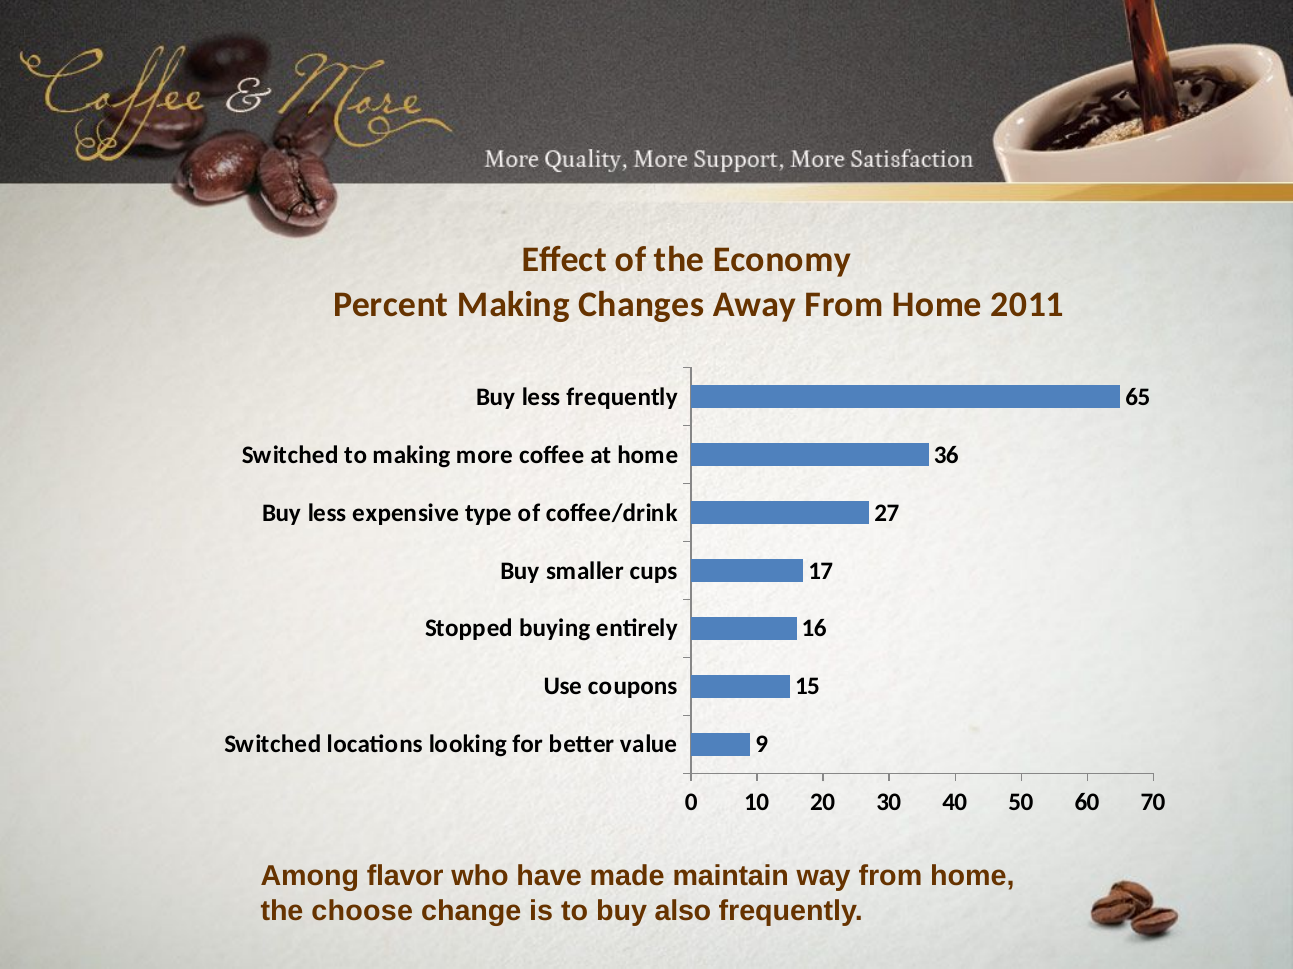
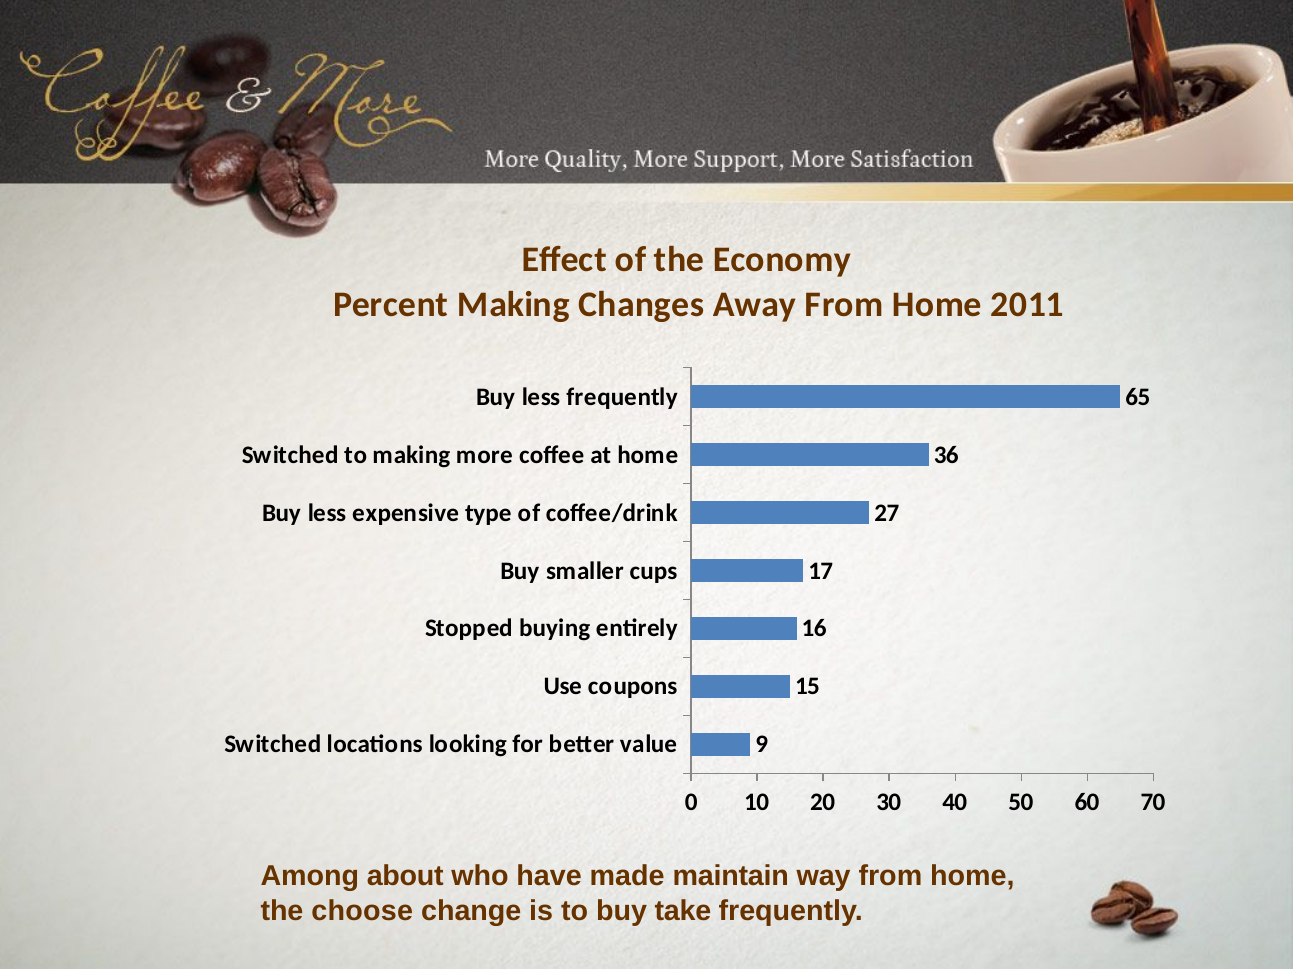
flavor: flavor -> about
also: also -> take
